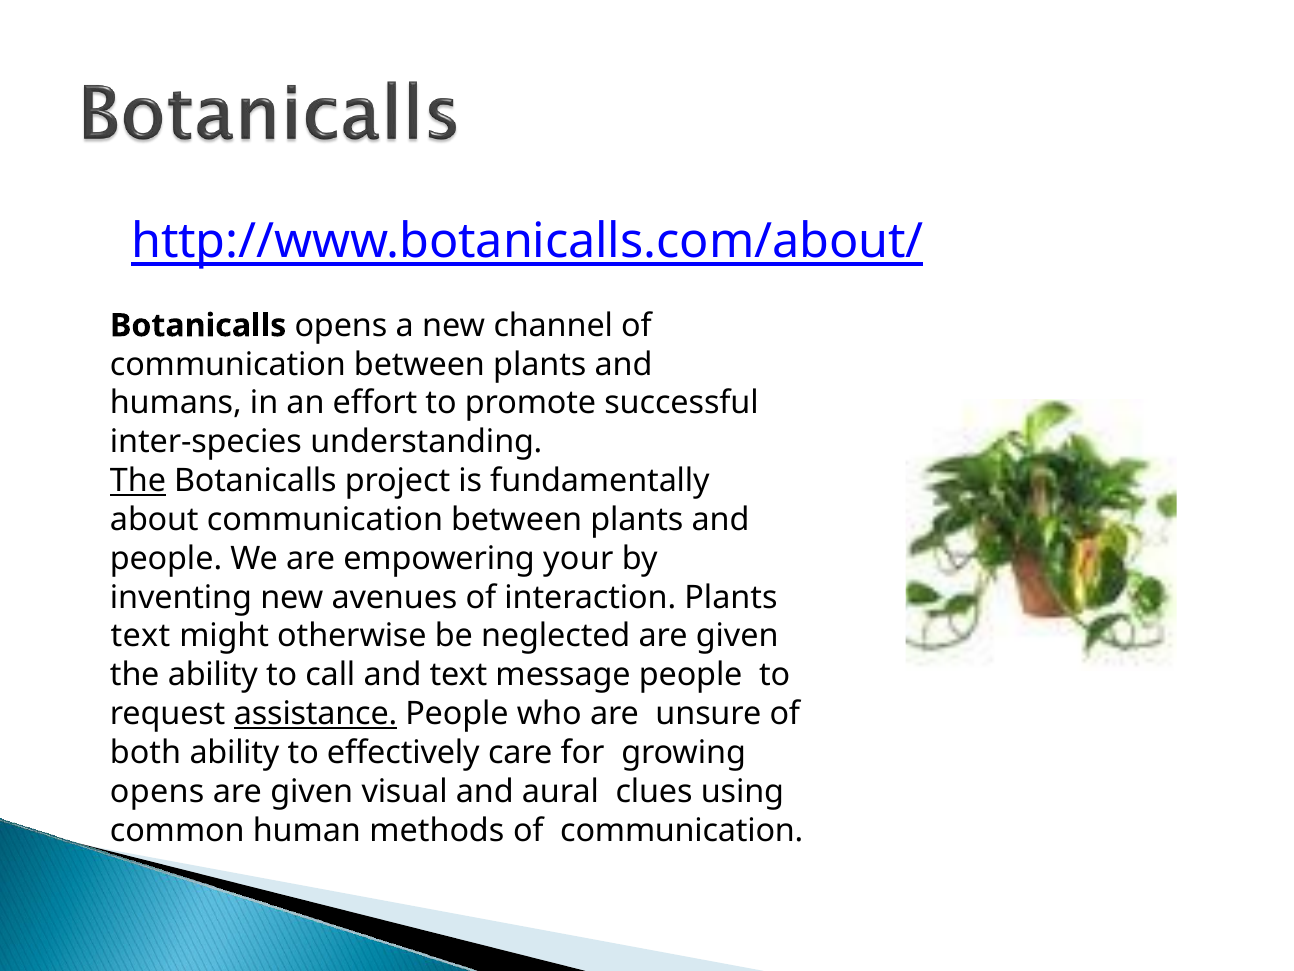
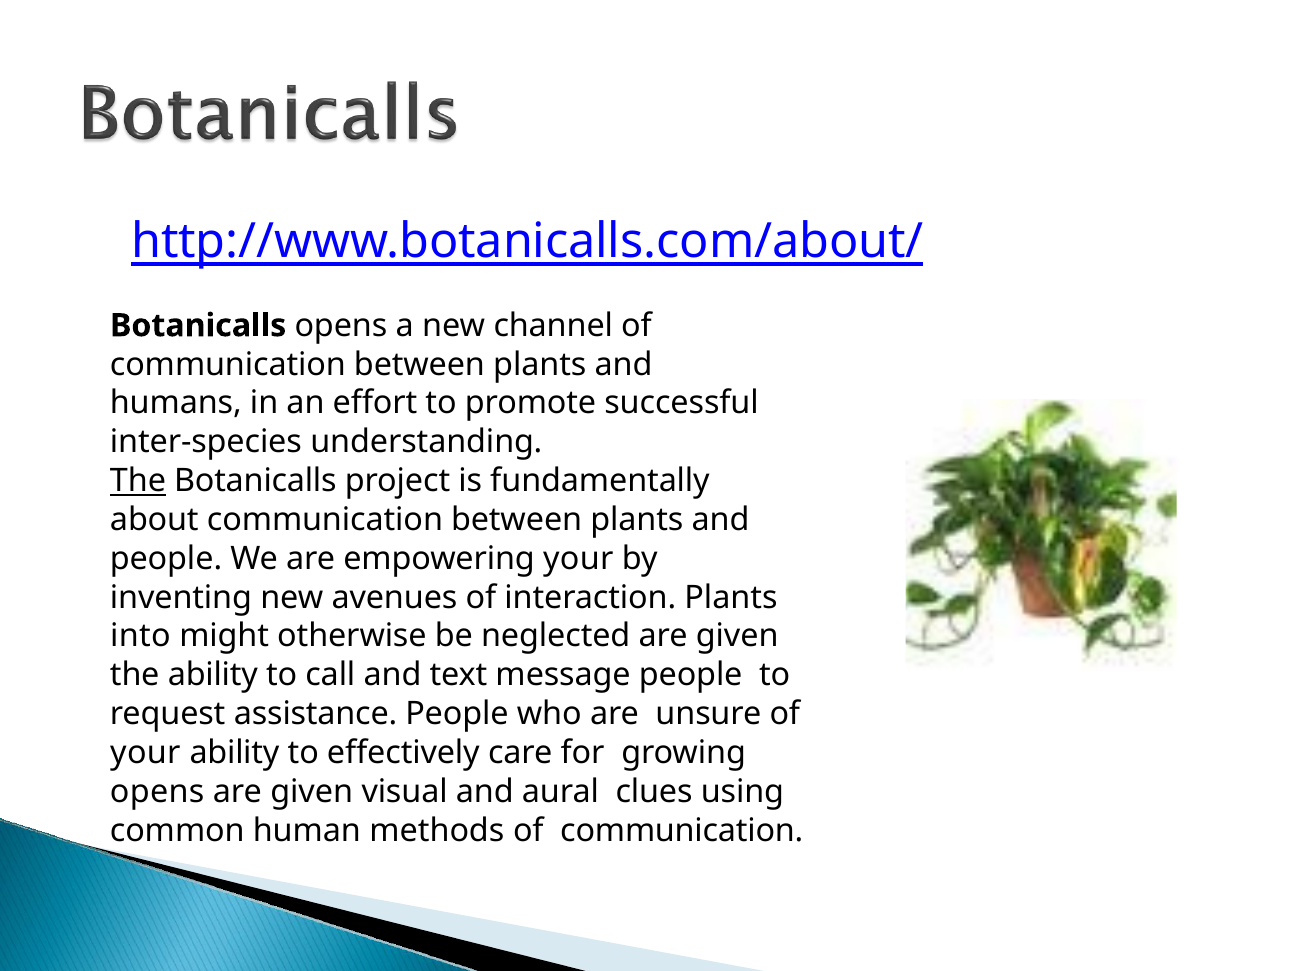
text at (140, 636): text -> into
assistance underline: present -> none
both at (146, 752): both -> your
